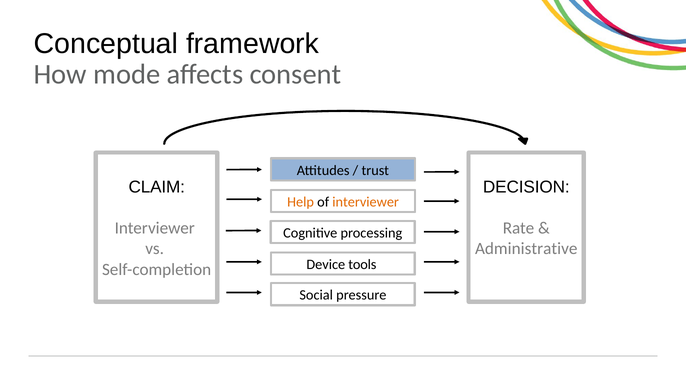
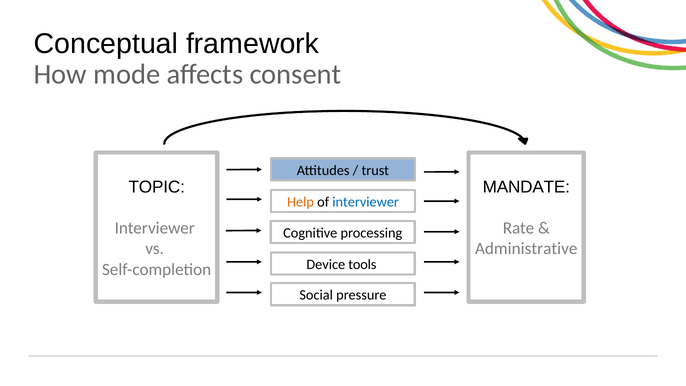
CLAIM: CLAIM -> TOPIC
DECISION: DECISION -> MANDATE
interviewer at (366, 202) colour: orange -> blue
